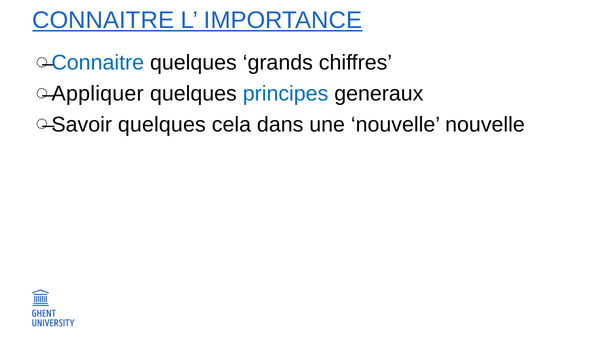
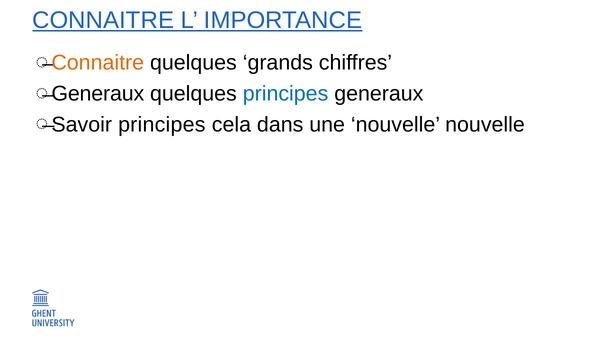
Connaitre at (98, 63) colour: blue -> orange
Appliquer at (98, 94): Appliquer -> Generaux
Savoir quelques: quelques -> principes
